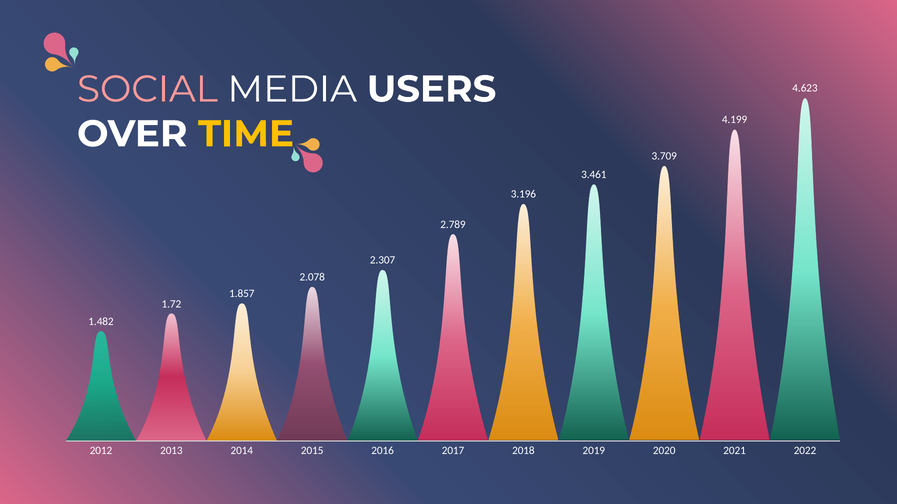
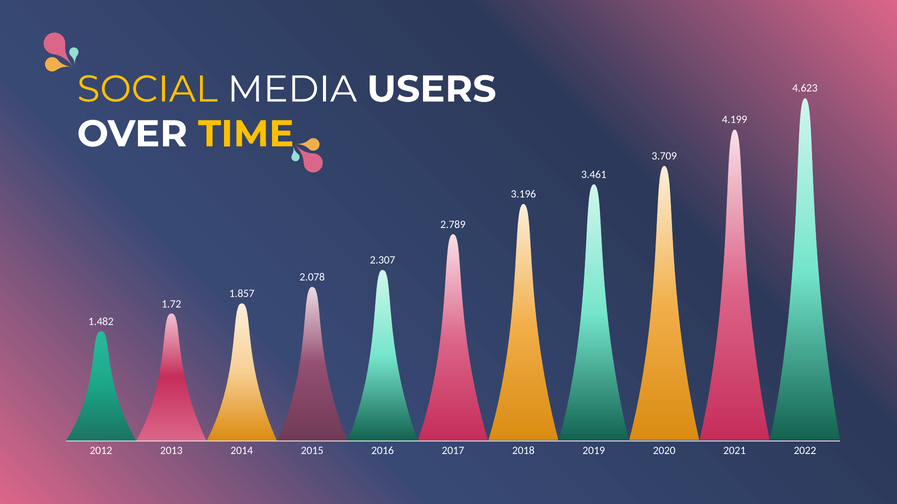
SOCIAL colour: pink -> yellow
